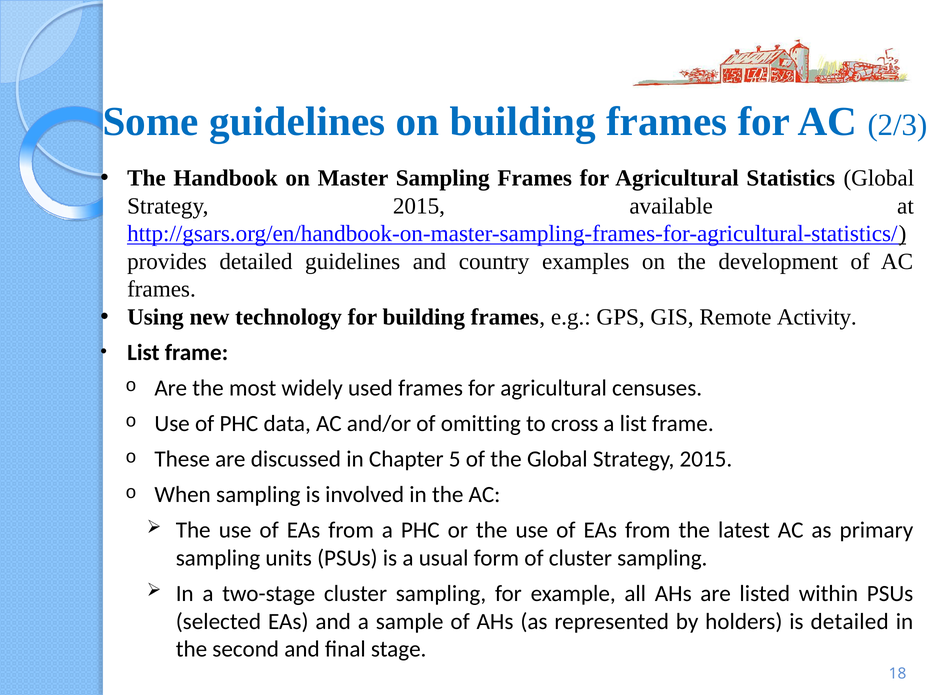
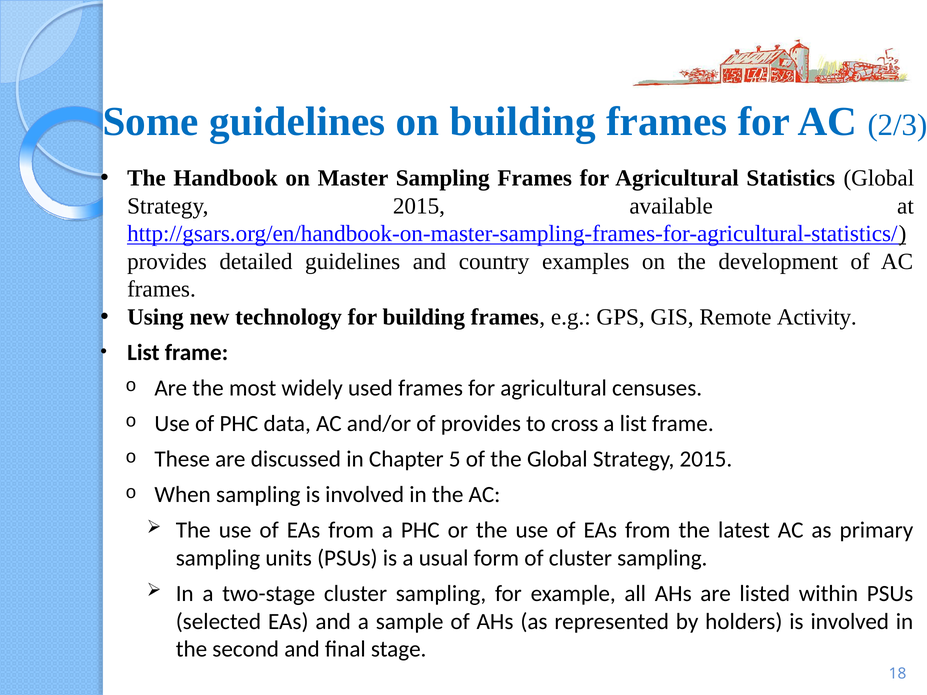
of omitting: omitting -> provides
holders is detailed: detailed -> involved
